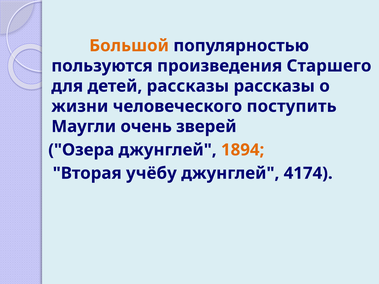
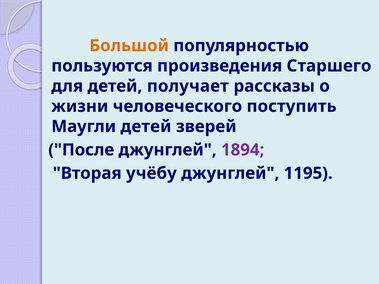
детей рассказы: рассказы -> получает
Маугли очень: очень -> детей
Озера: Озера -> После
1894 colour: orange -> purple
4174: 4174 -> 1195
